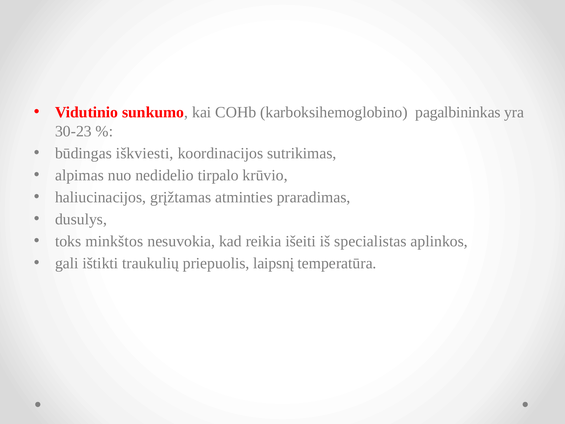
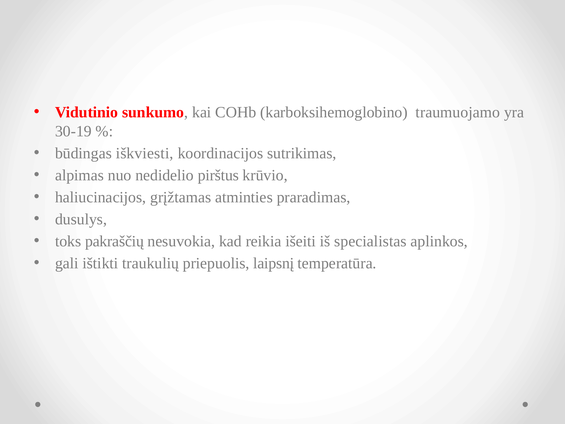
pagalbininkas: pagalbininkas -> traumuojamo
30-23: 30-23 -> 30-19
tirpalo: tirpalo -> pirštus
minkštos: minkštos -> pakraščių
